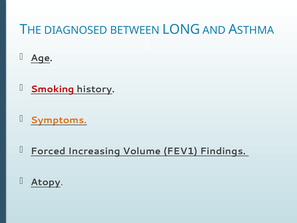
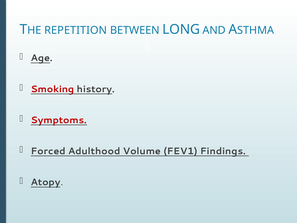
DIAGNOSED: DIAGNOSED -> REPETITION
Symptoms colour: orange -> red
Increasing: Increasing -> Adulthood
